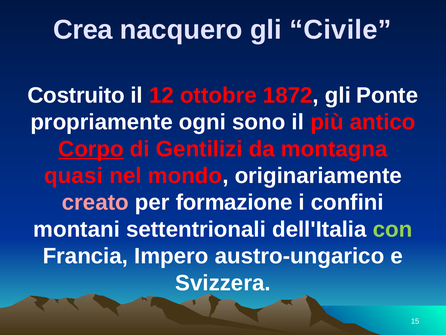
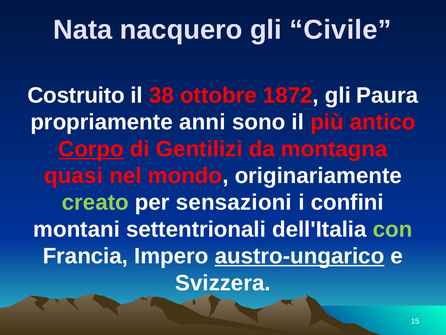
Crea: Crea -> Nata
12: 12 -> 38
Ponte: Ponte -> Paura
ogni: ogni -> anni
creato colour: pink -> light green
formazione: formazione -> sensazioni
austro-ungarico underline: none -> present
